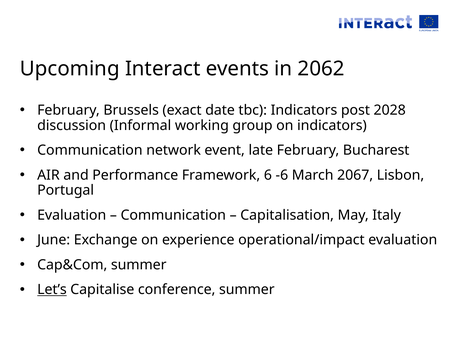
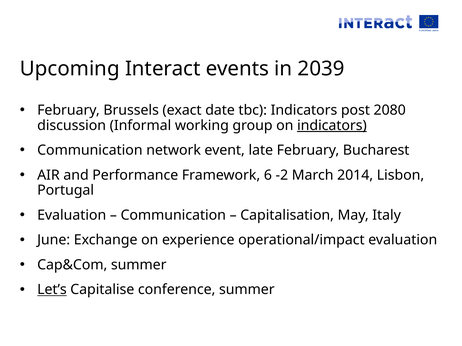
2062: 2062 -> 2039
2028: 2028 -> 2080
indicators at (332, 126) underline: none -> present
-6: -6 -> -2
2067: 2067 -> 2014
